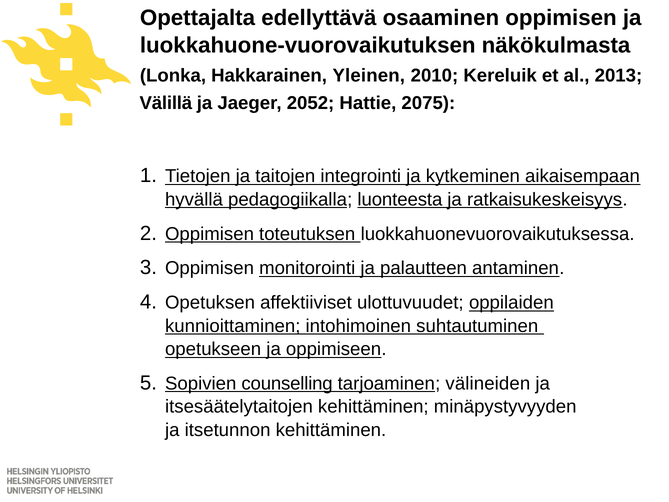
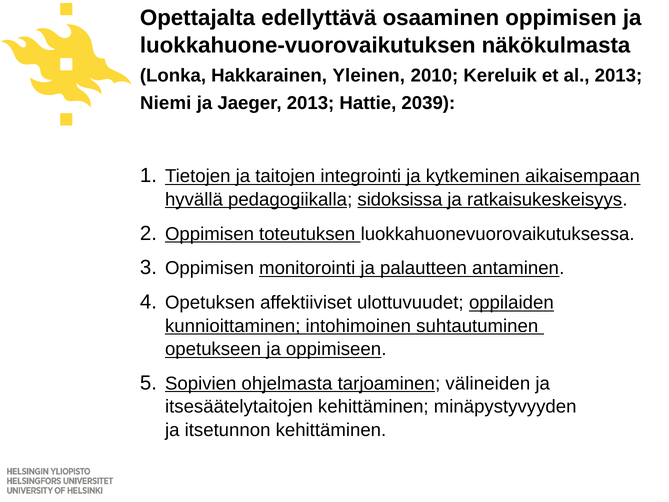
Välillä: Välillä -> Niemi
Jaeger 2052: 2052 -> 2013
2075: 2075 -> 2039
luonteesta: luonteesta -> sidoksissa
counselling: counselling -> ohjelmasta
